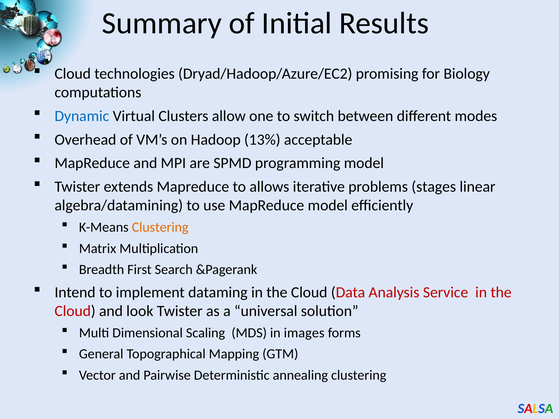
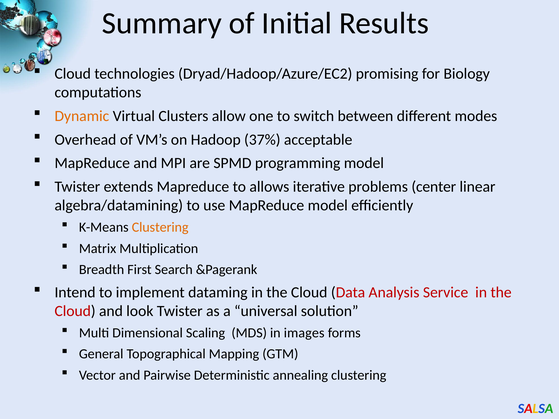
Dynamic colour: blue -> orange
13%: 13% -> 37%
stages: stages -> center
